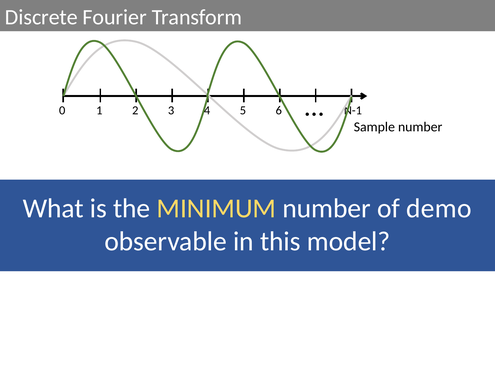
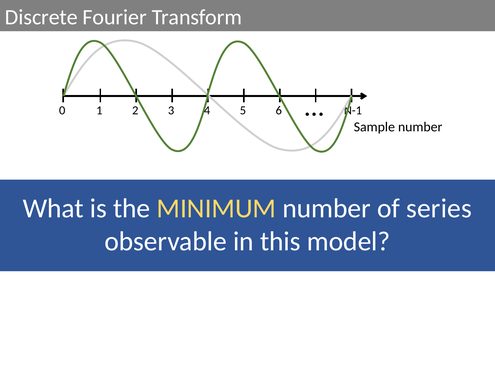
demo: demo -> series
